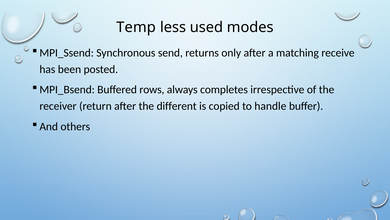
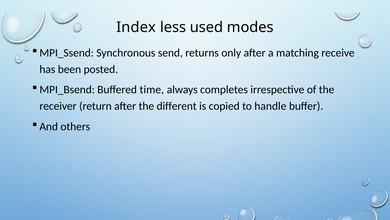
Temp: Temp -> Index
rows: rows -> time
